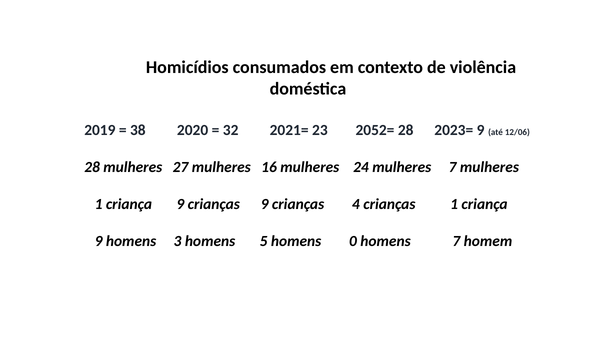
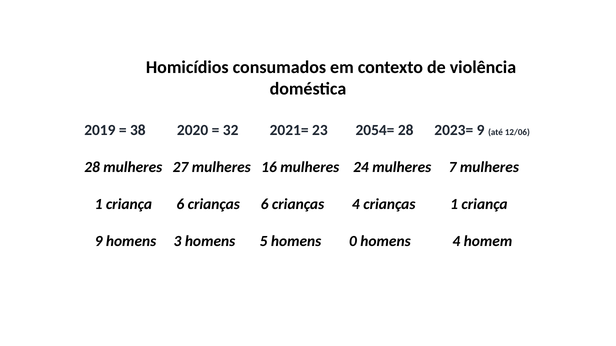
2052=: 2052= -> 2054=
9 at (180, 204): 9 -> 6
crianças 9: 9 -> 6
homens 7: 7 -> 4
